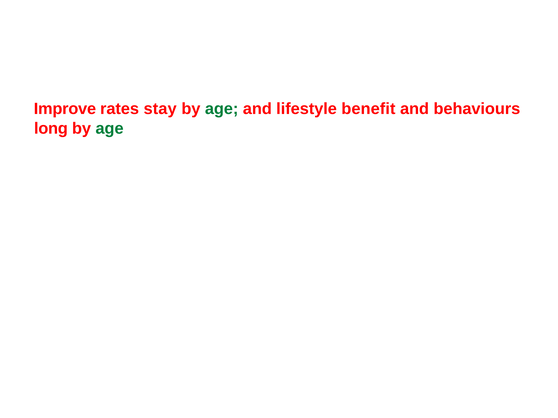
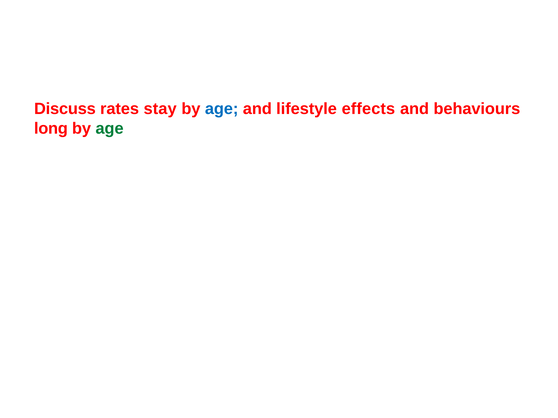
Improve: Improve -> Discuss
age at (222, 109) colour: green -> blue
benefit: benefit -> effects
